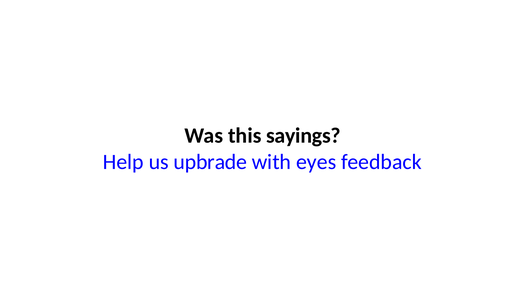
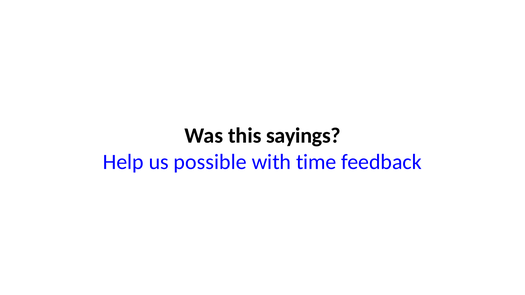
upbrade: upbrade -> possible
eyes: eyes -> time
